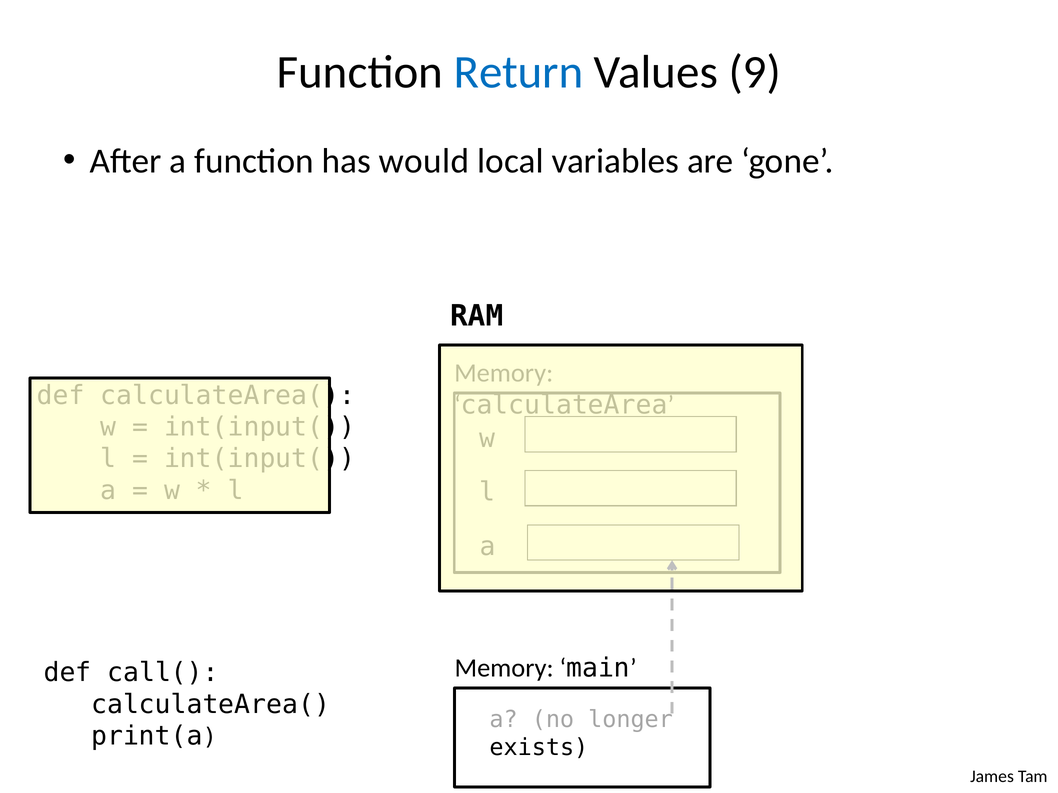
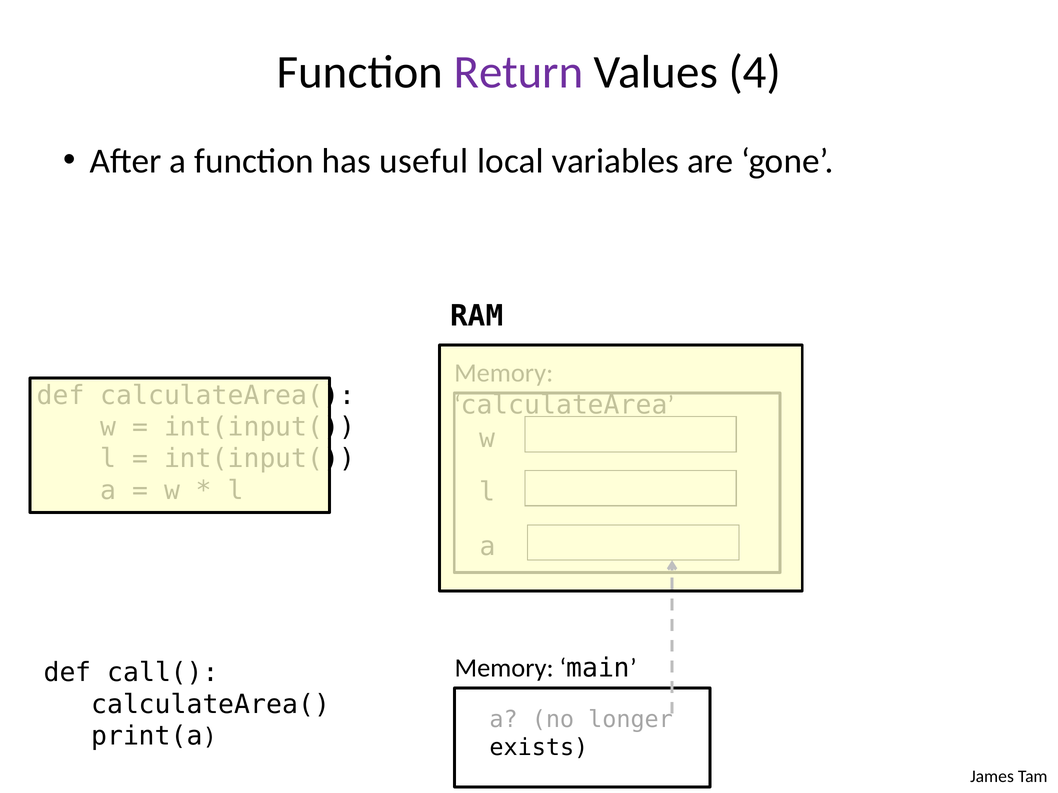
Return colour: blue -> purple
9: 9 -> 4
would: would -> useful
